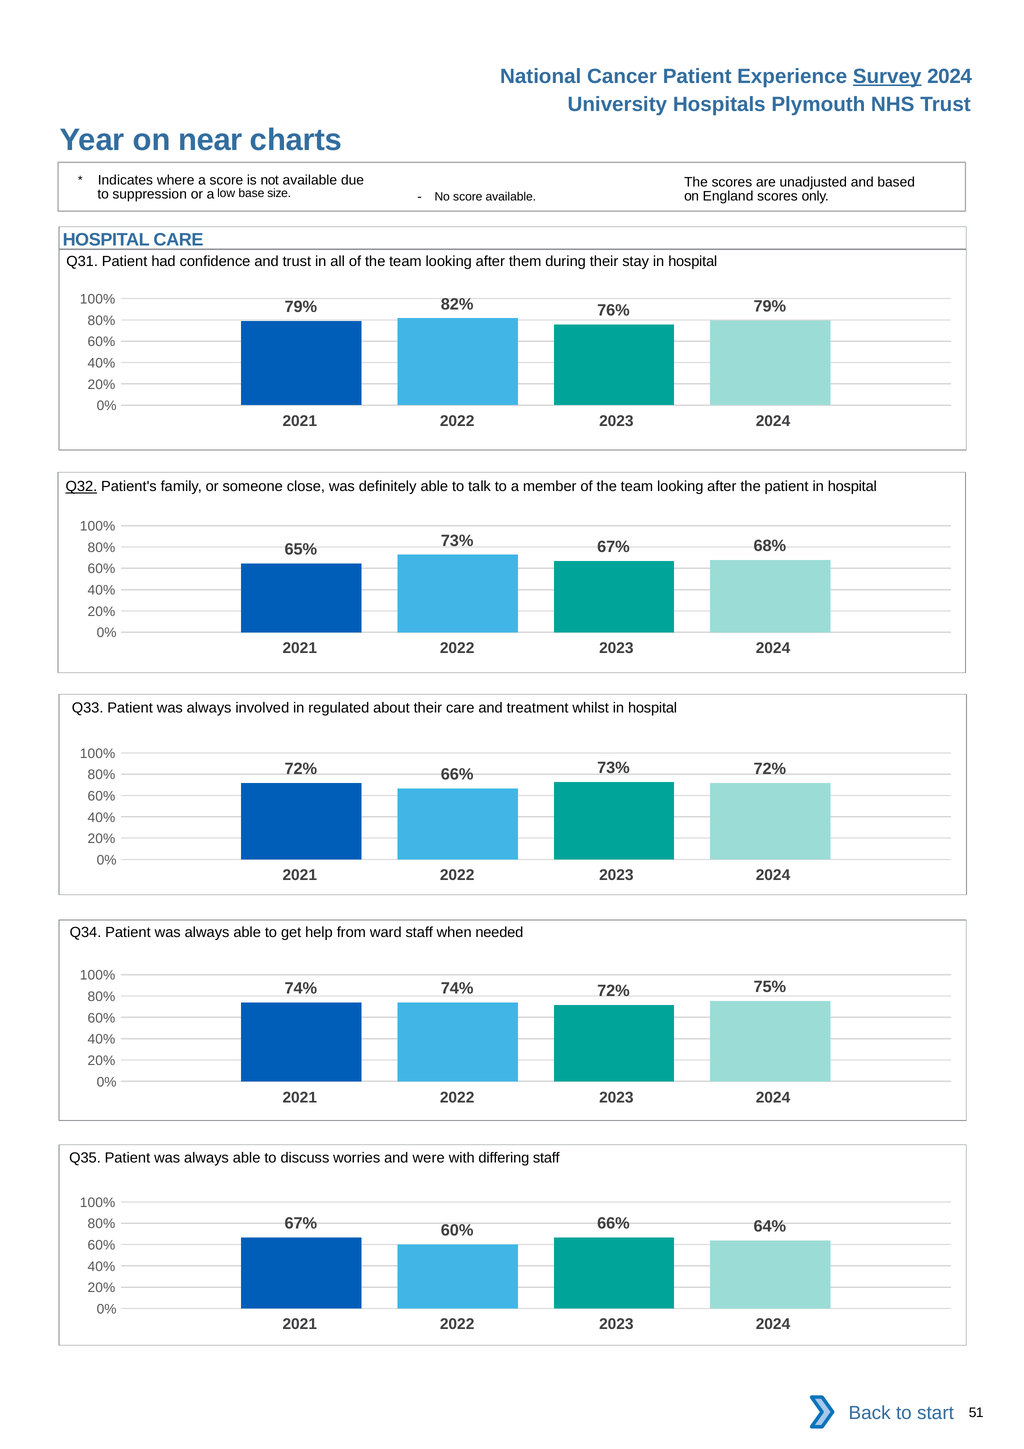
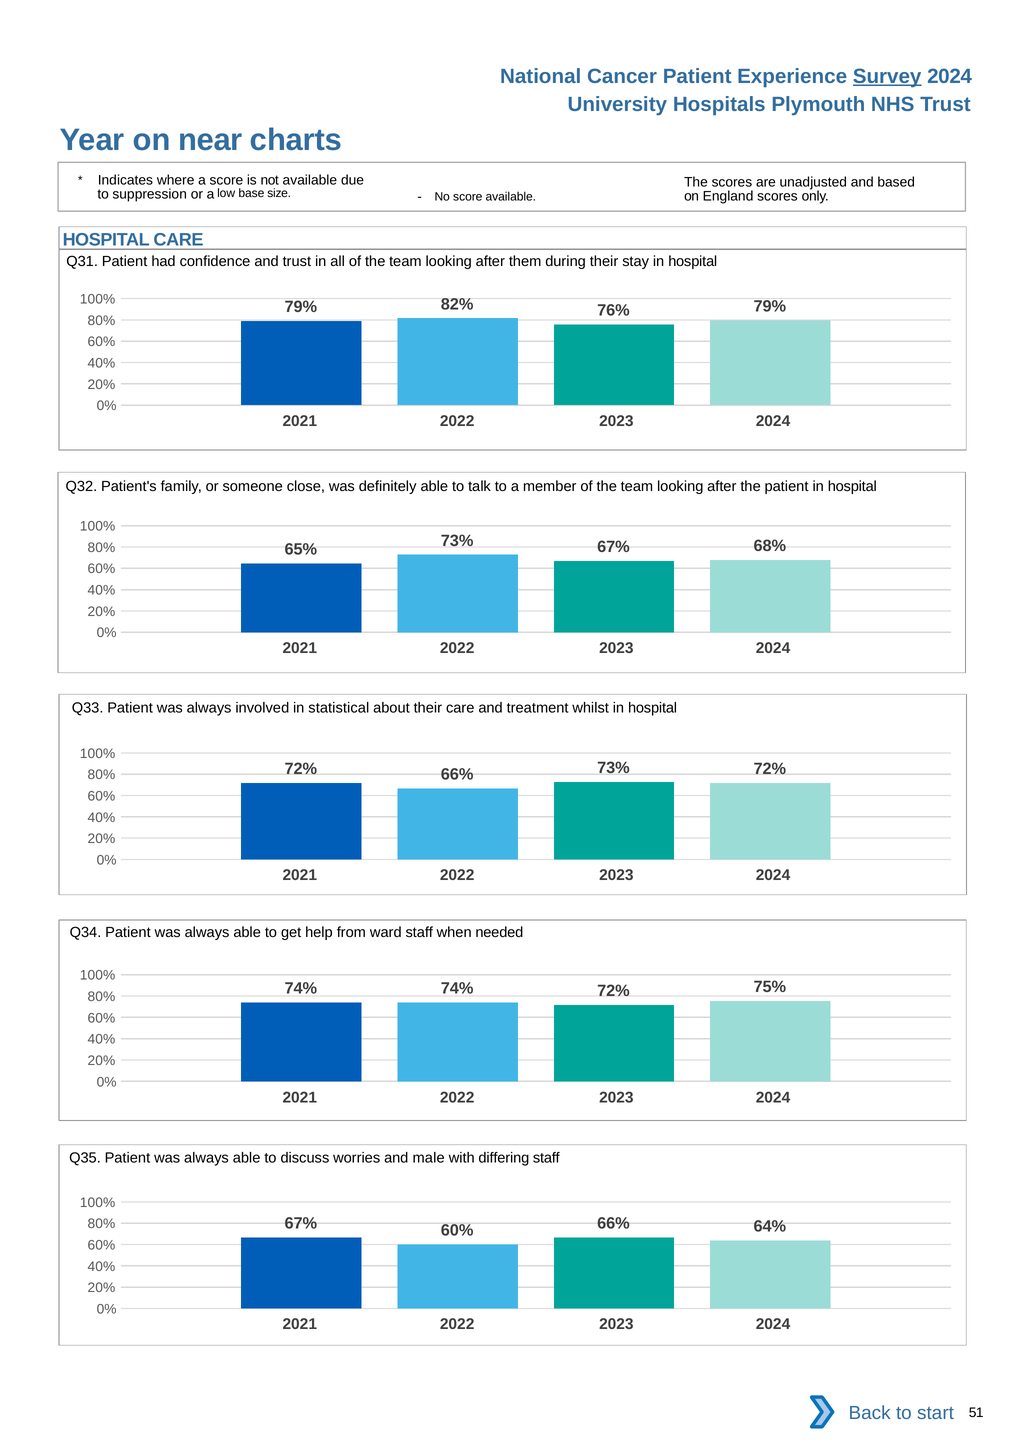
Q32 underline: present -> none
regulated: regulated -> statistical
were: were -> male
